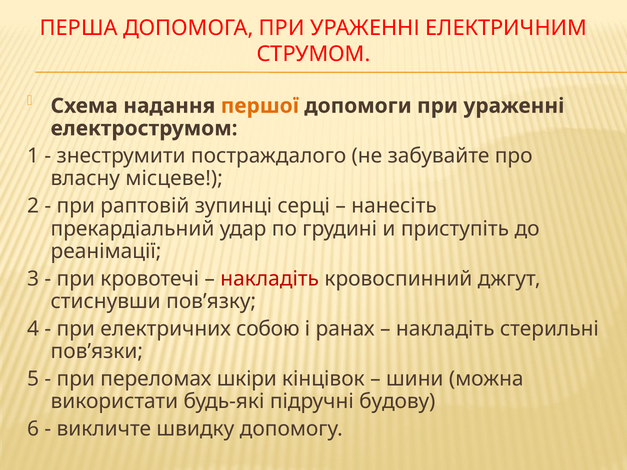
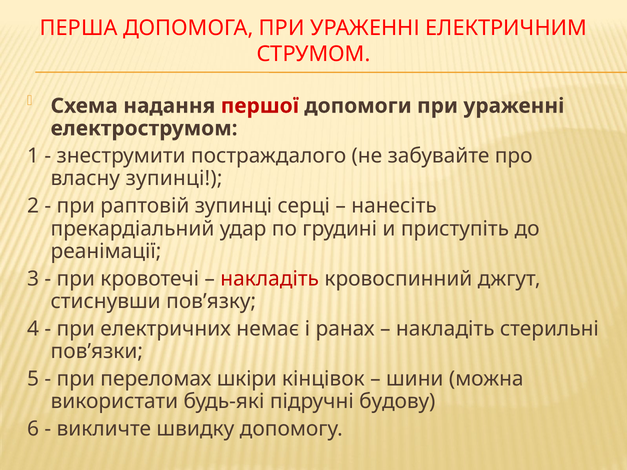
першої colour: orange -> red
власну місцеве: місцеве -> зупинці
собою: собою -> немає
